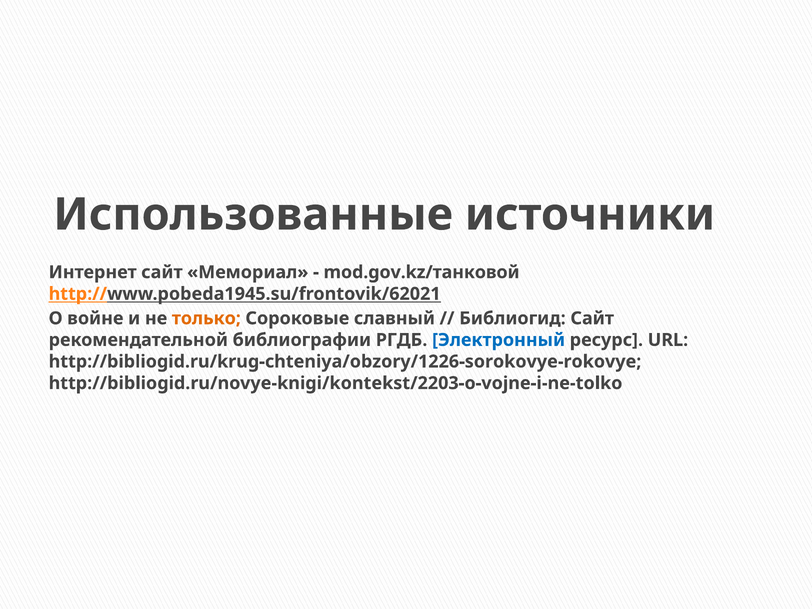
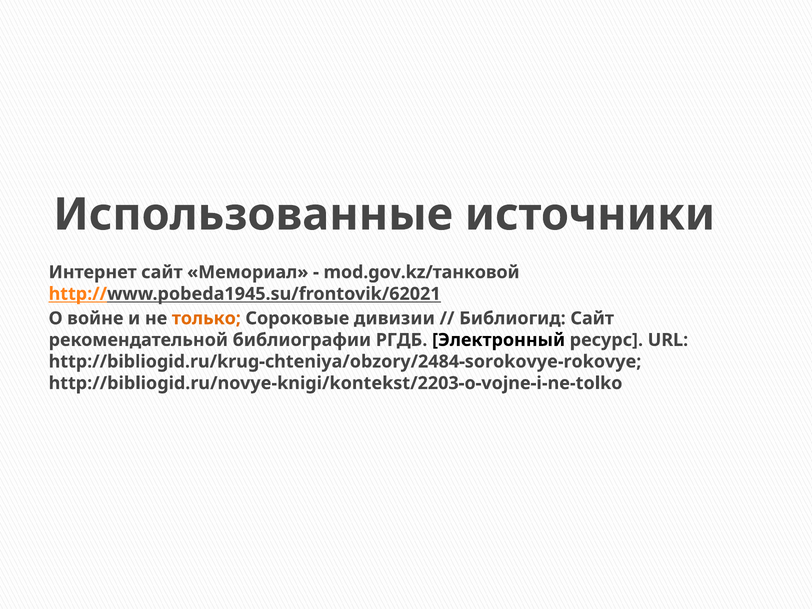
славный: славный -> дивизии
Электронный colour: blue -> black
http://bibliogid.ru/krug-chteniya/obzory/1226-sorokovye-rokovye: http://bibliogid.ru/krug-chteniya/obzory/1226-sorokovye-rokovye -> http://bibliogid.ru/krug-chteniya/obzory/2484-sorokovye-rokovye
